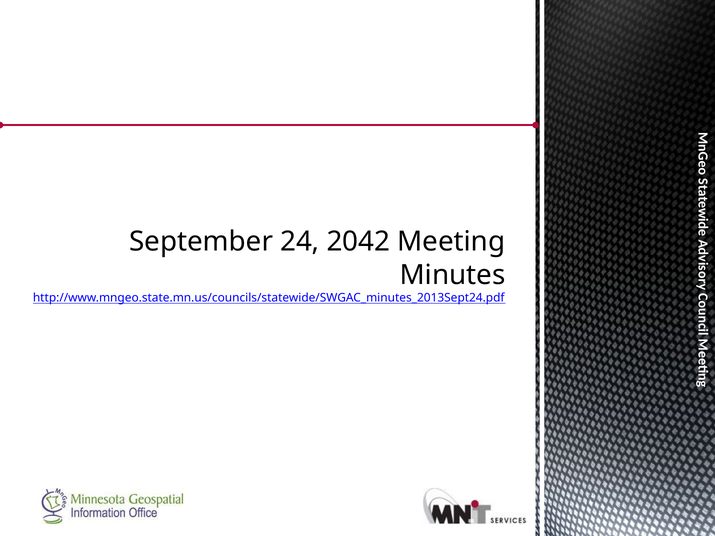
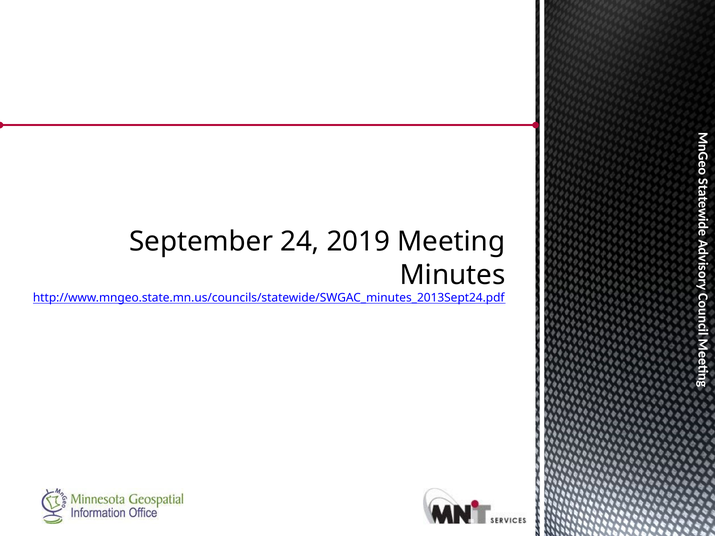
2042: 2042 -> 2019
